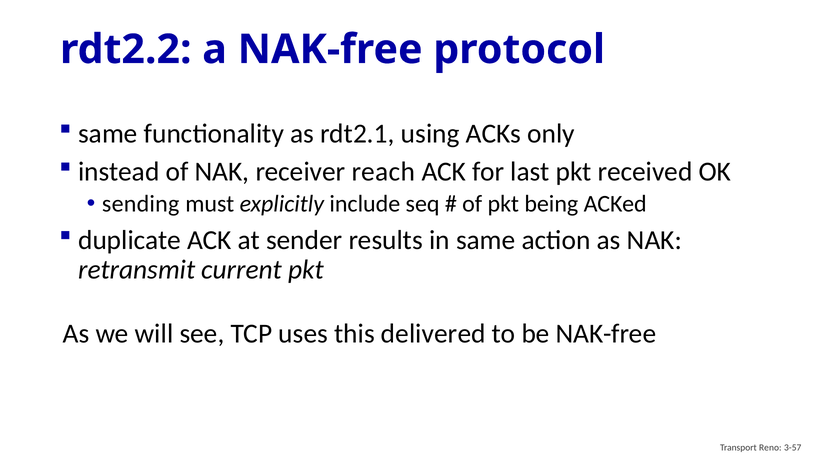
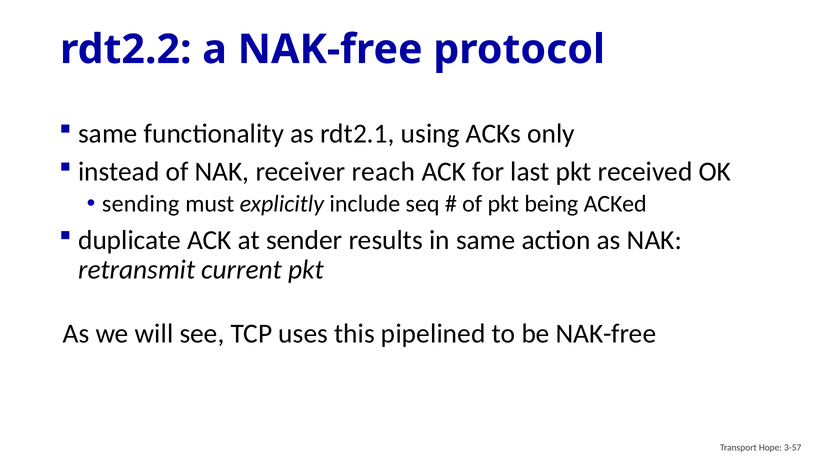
delivered: delivered -> pipelined
Reno: Reno -> Hope
